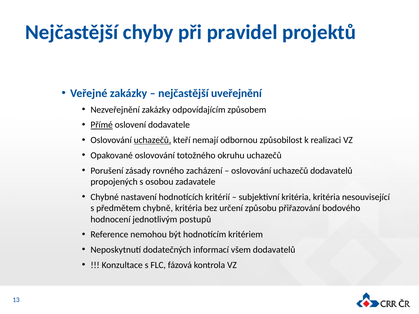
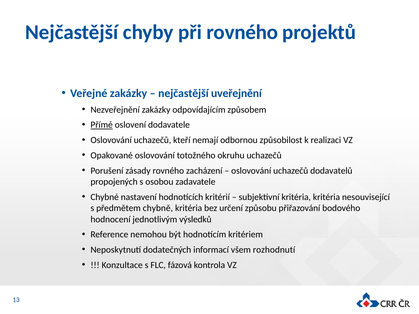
při pravidel: pravidel -> rovného
uchazečů at (152, 140) underline: present -> none
postupů: postupů -> výsledků
všem dodavatelů: dodavatelů -> rozhodnutí
